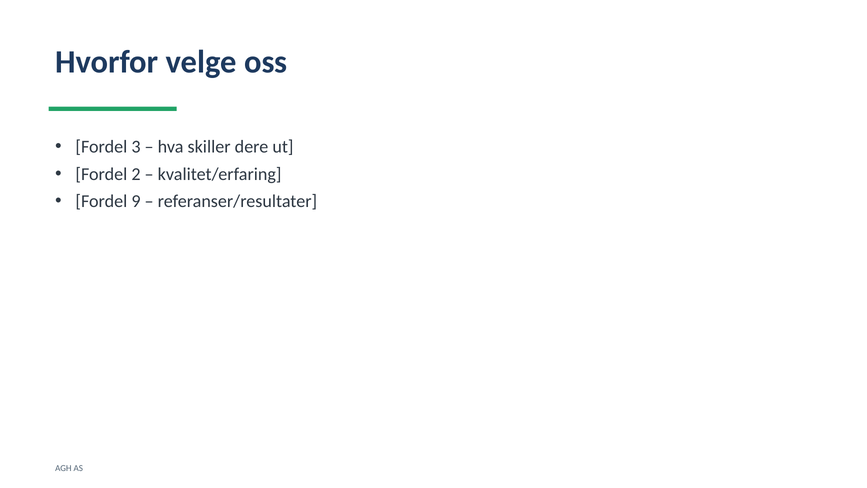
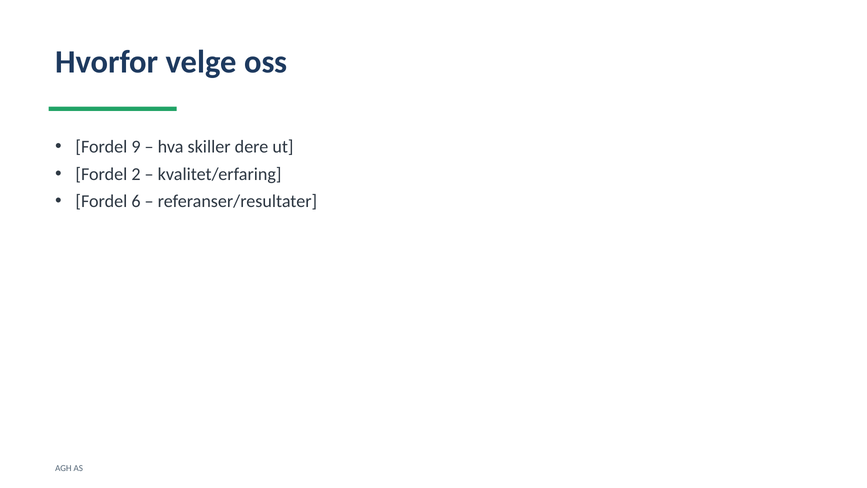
3: 3 -> 9
9: 9 -> 6
